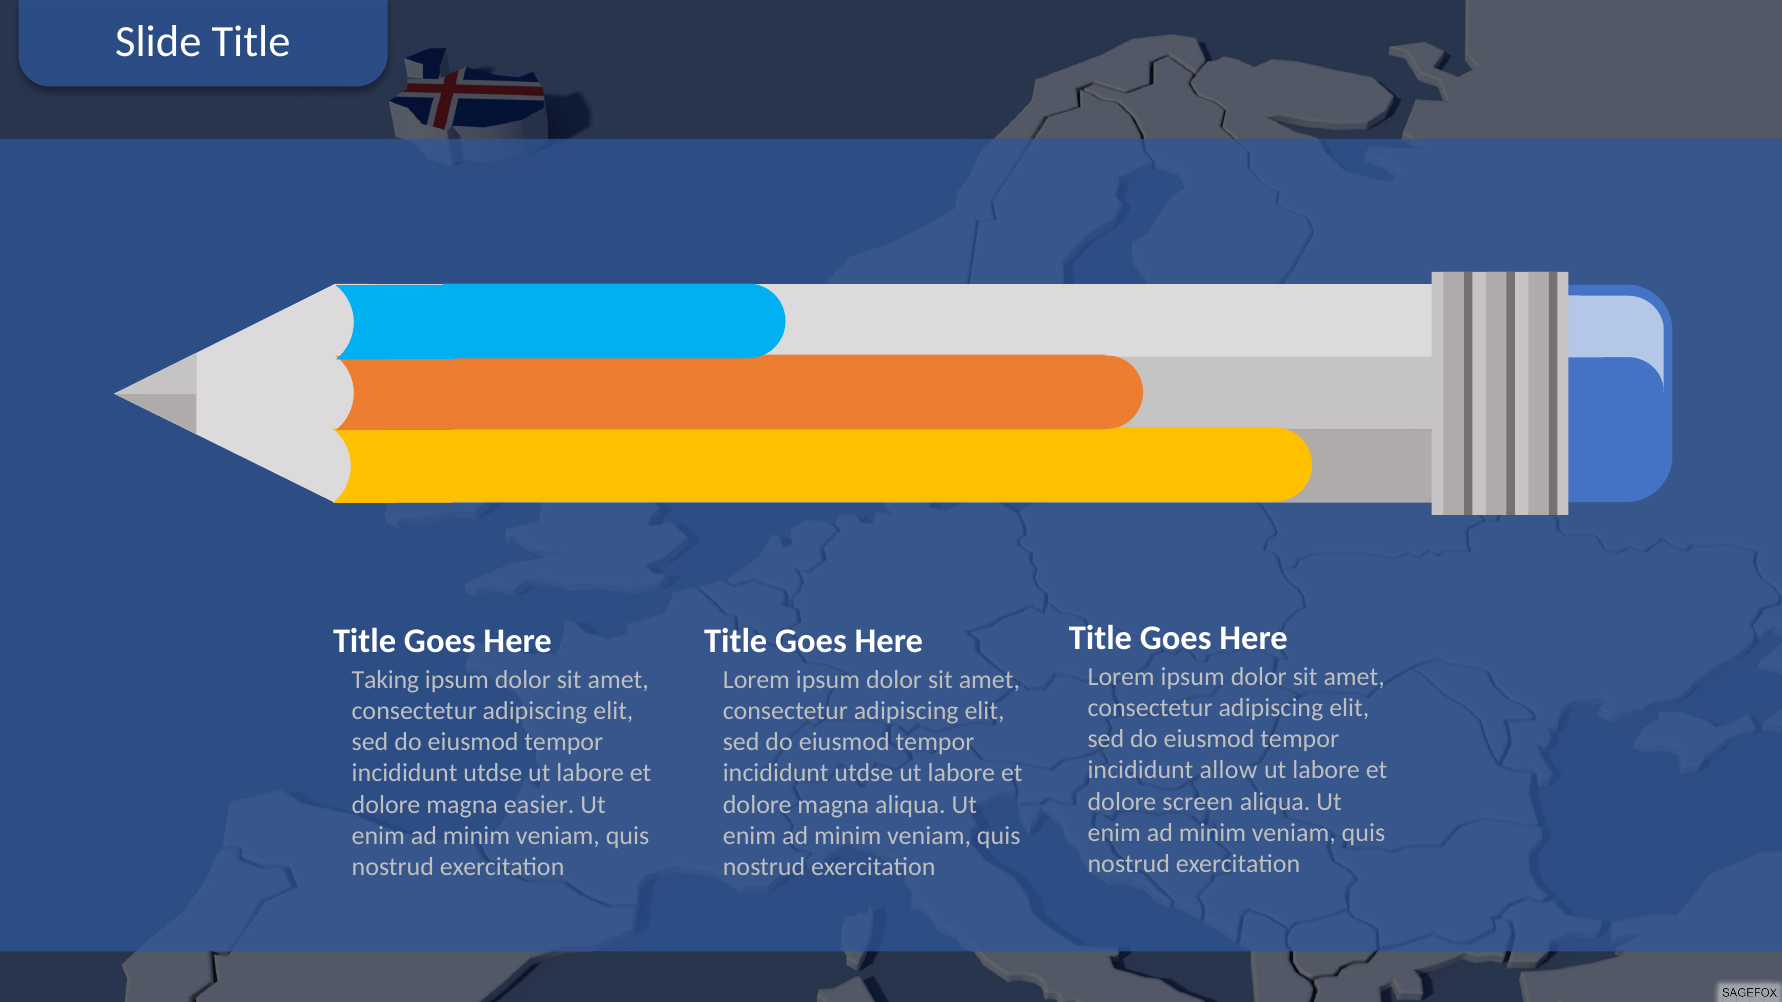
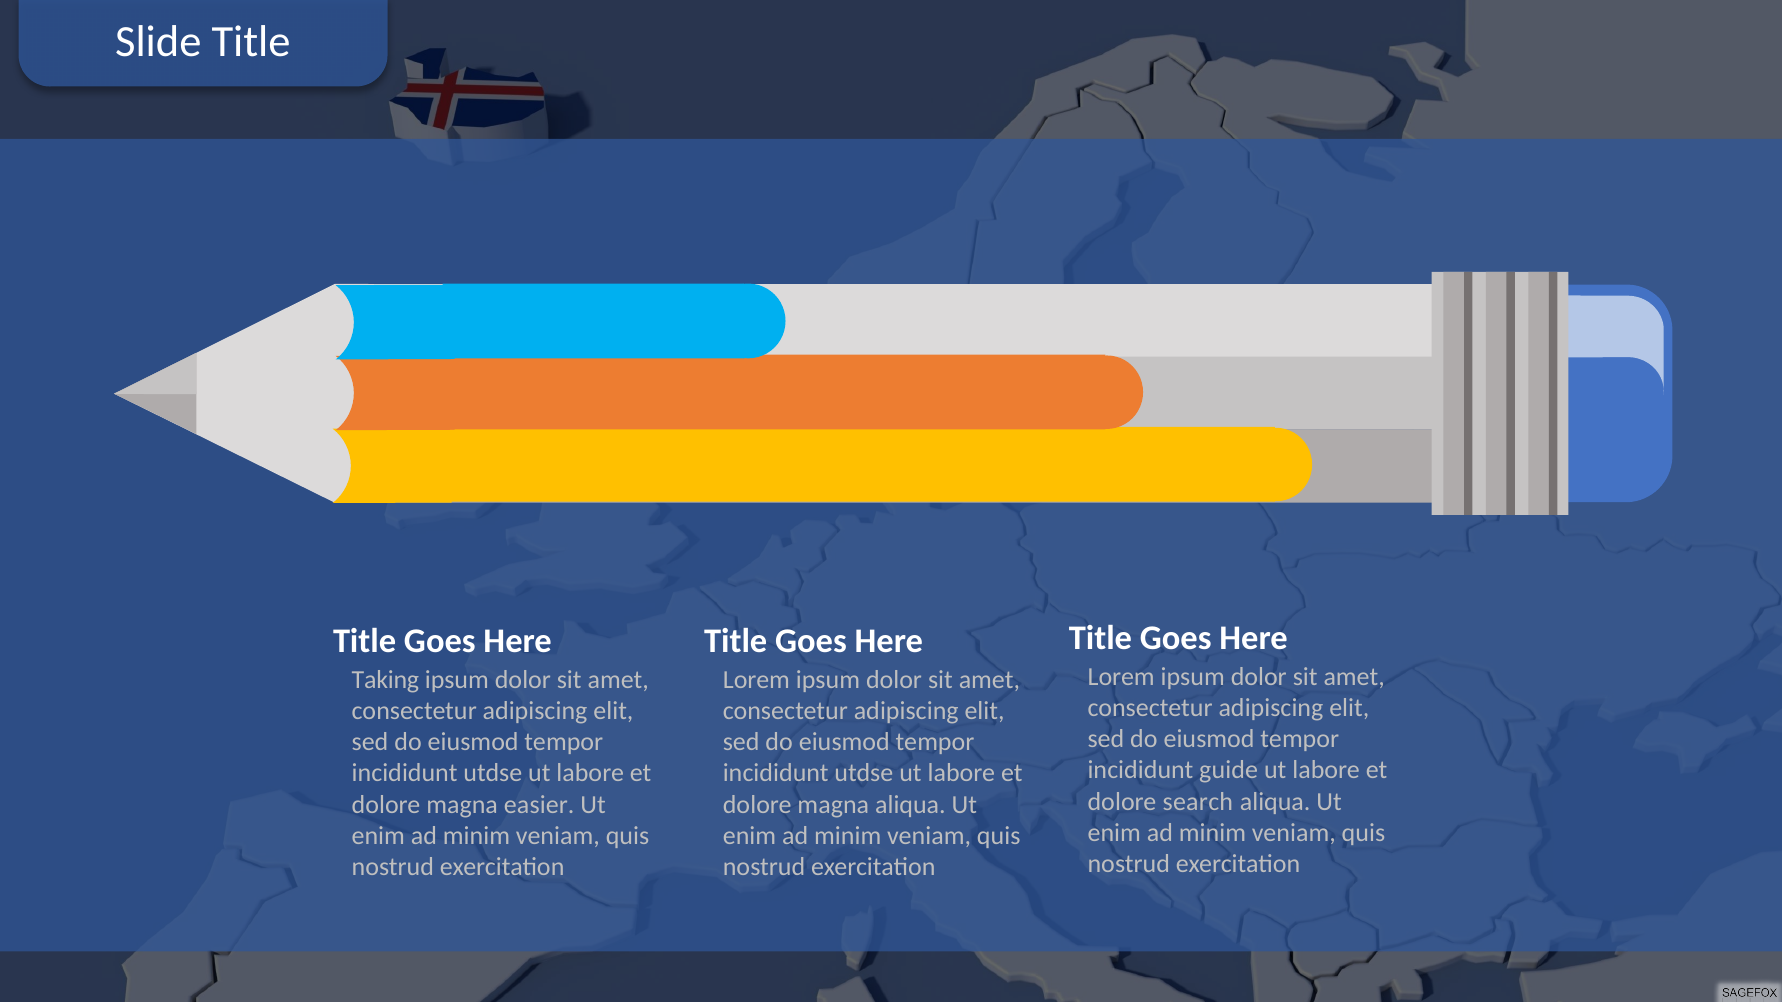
allow: allow -> guide
screen: screen -> search
